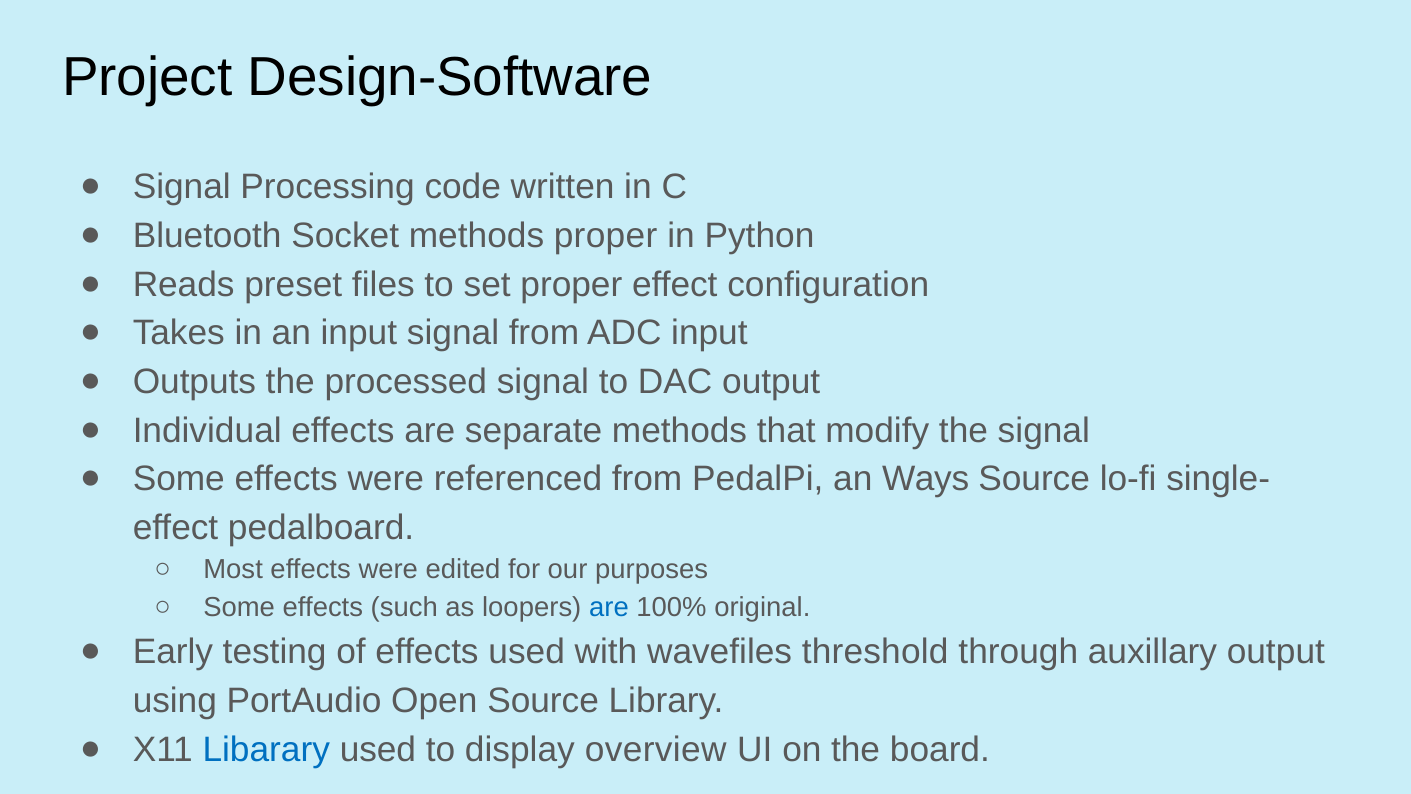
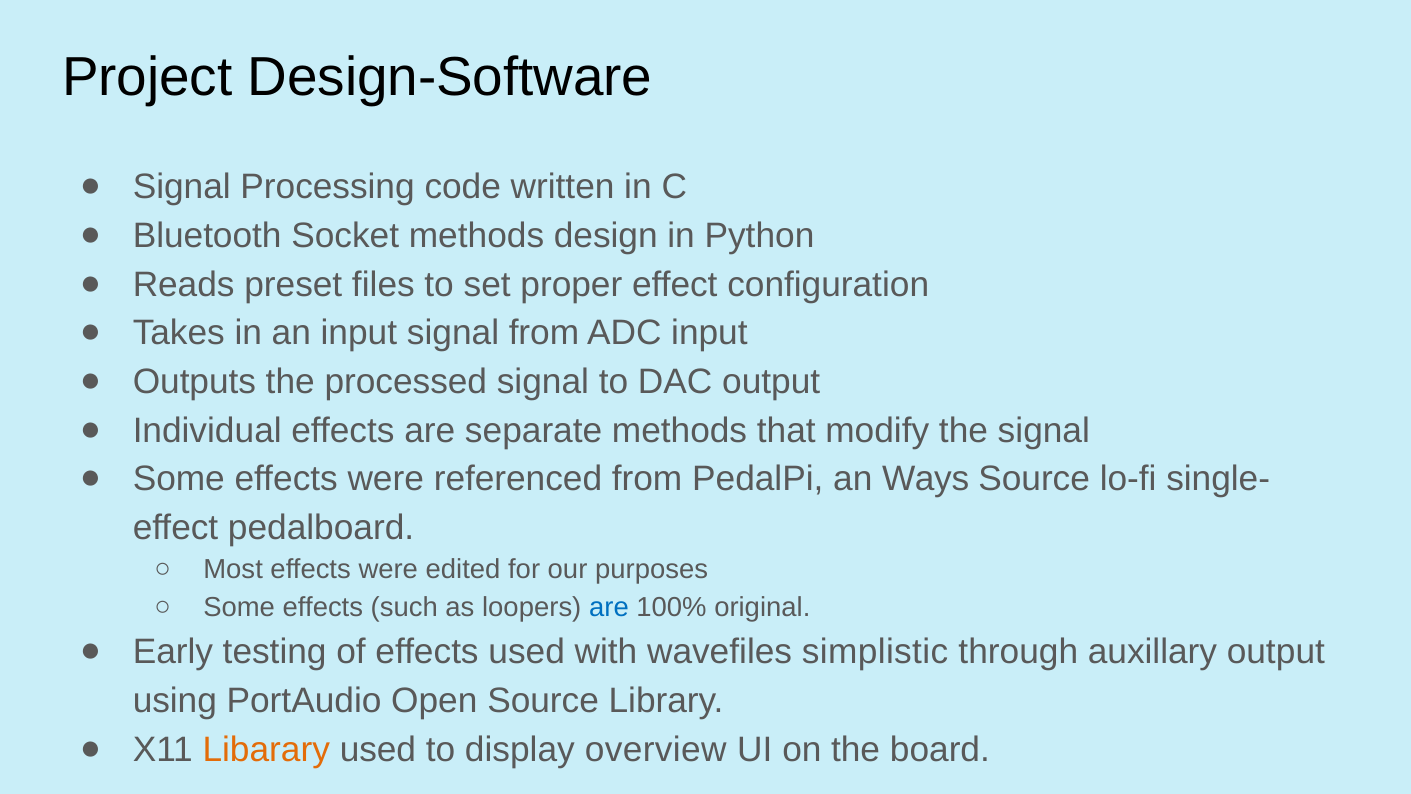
methods proper: proper -> design
threshold: threshold -> simplistic
Libarary colour: blue -> orange
